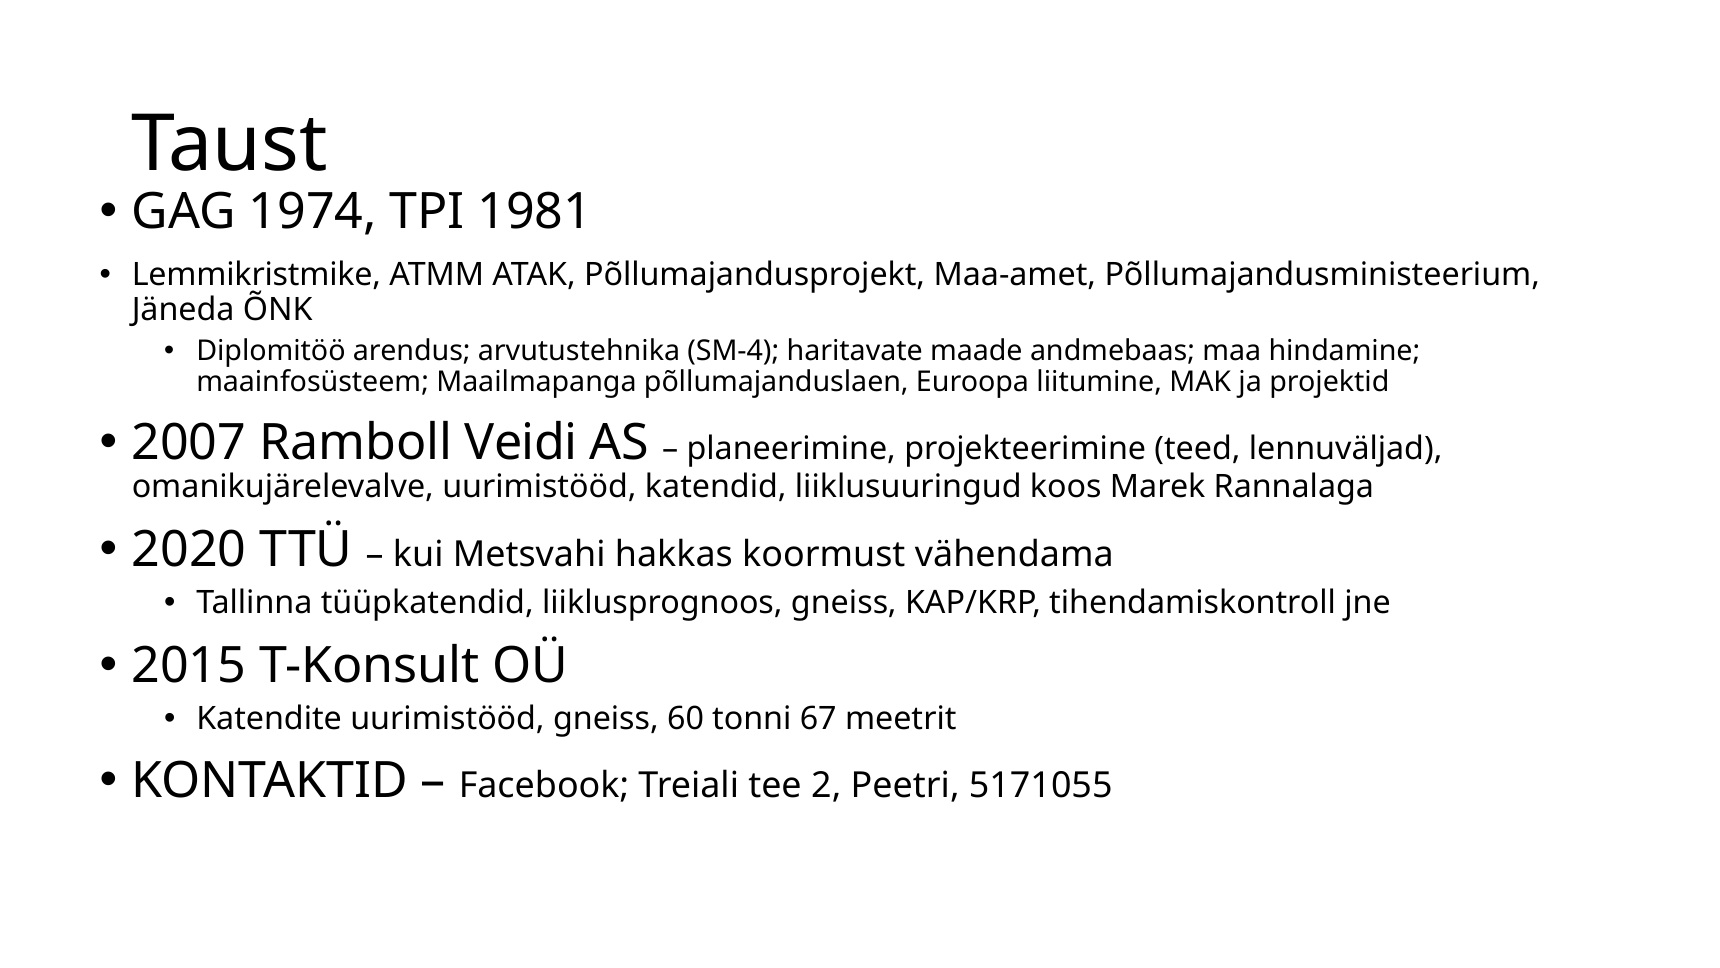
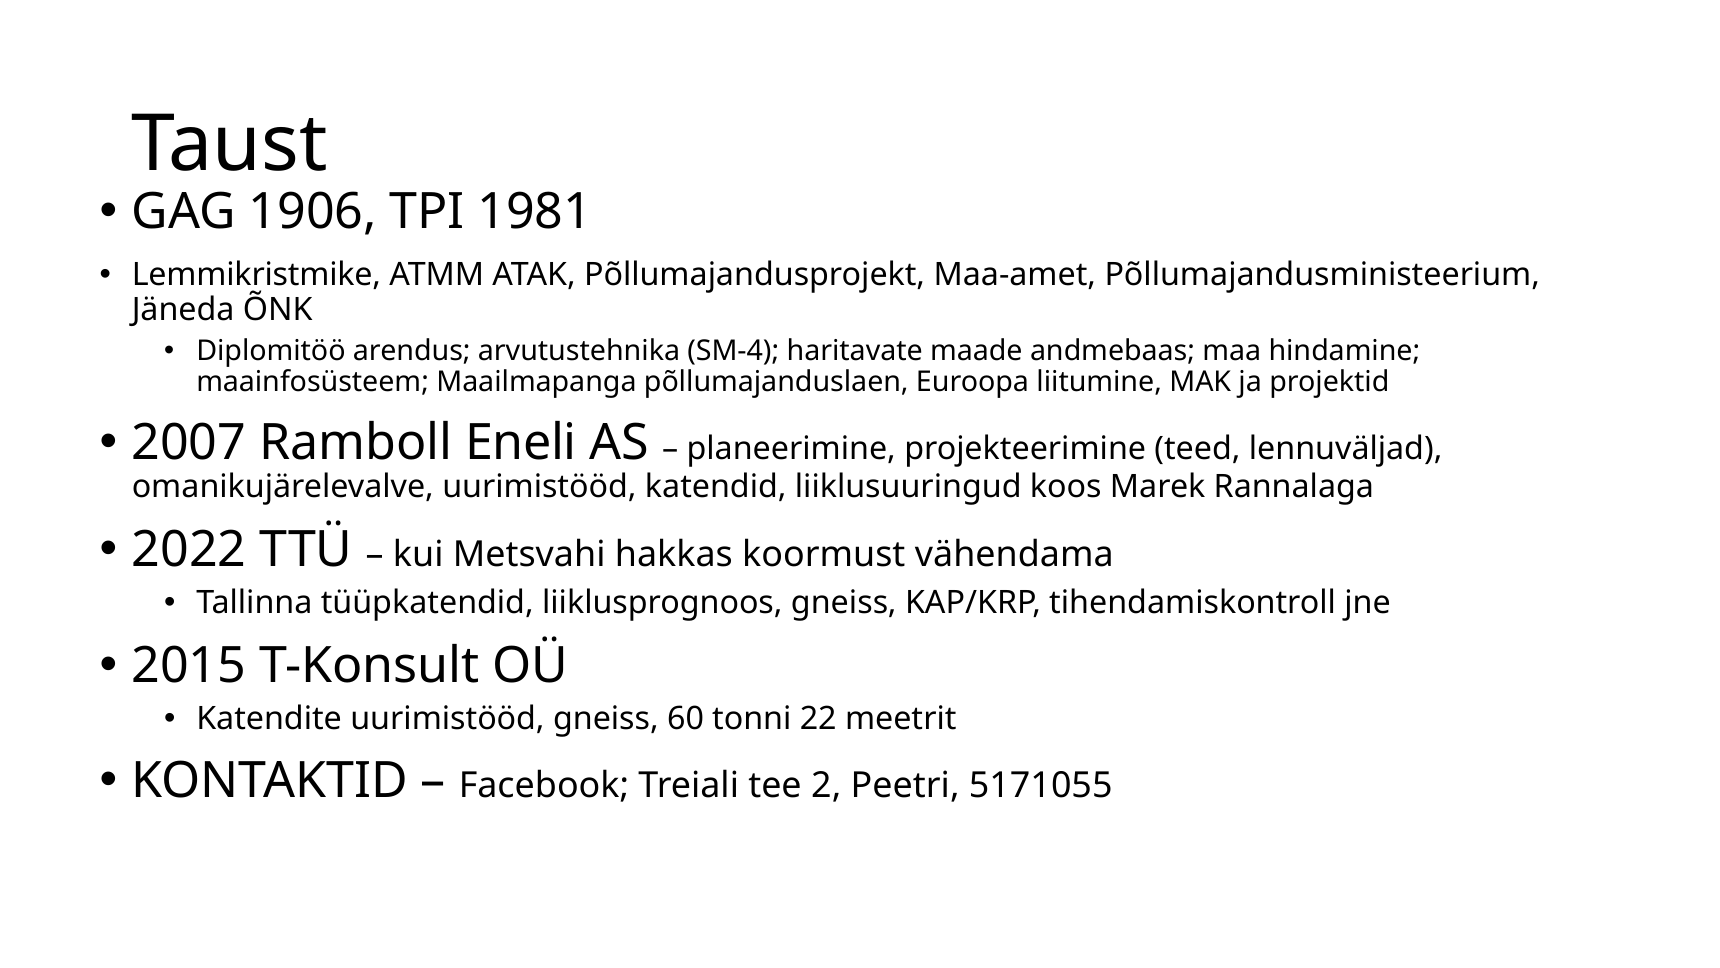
1974: 1974 -> 1906
Veidi: Veidi -> Eneli
2020: 2020 -> 2022
67: 67 -> 22
